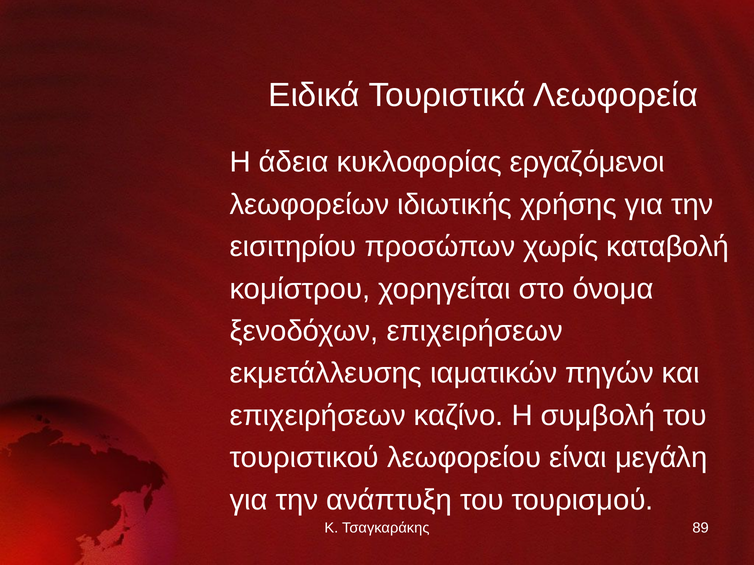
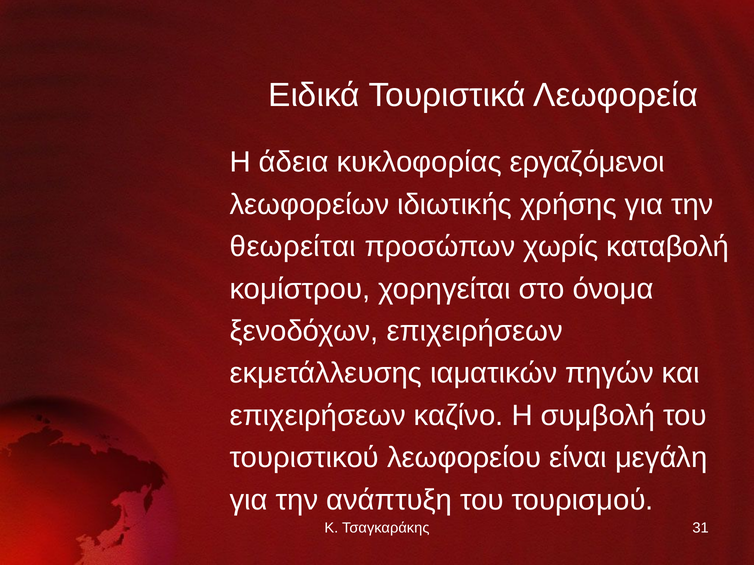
εισιτηρίου: εισιτηρίου -> θεωρείται
89: 89 -> 31
